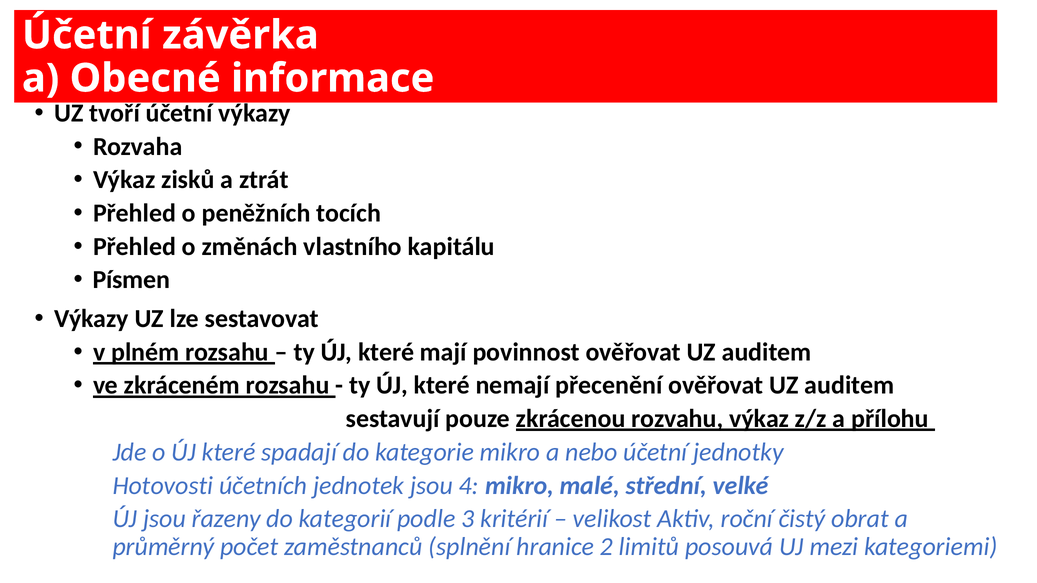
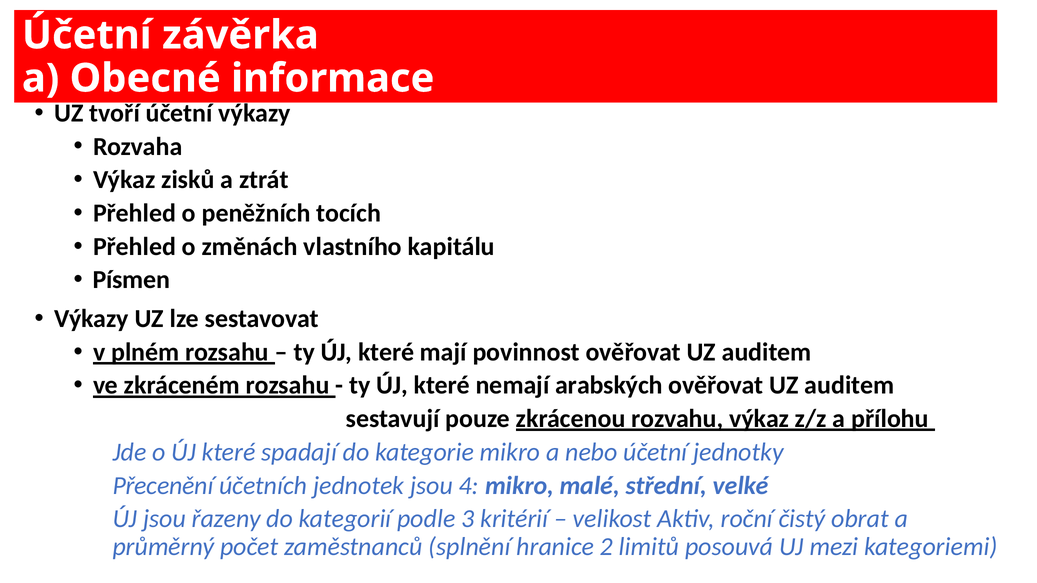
přecenění: přecenění -> arabských
Hotovosti: Hotovosti -> Přecenění
